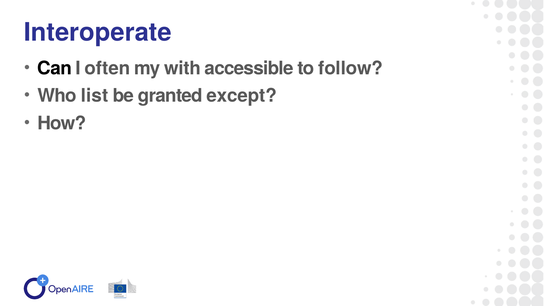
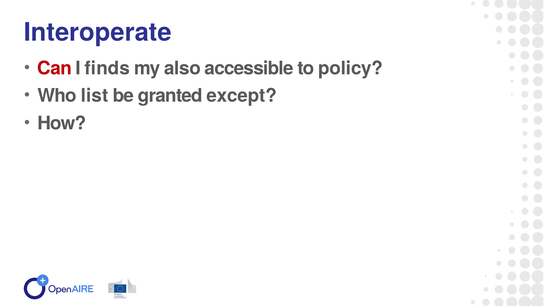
Can colour: black -> red
often: often -> finds
with: with -> also
follow: follow -> policy
